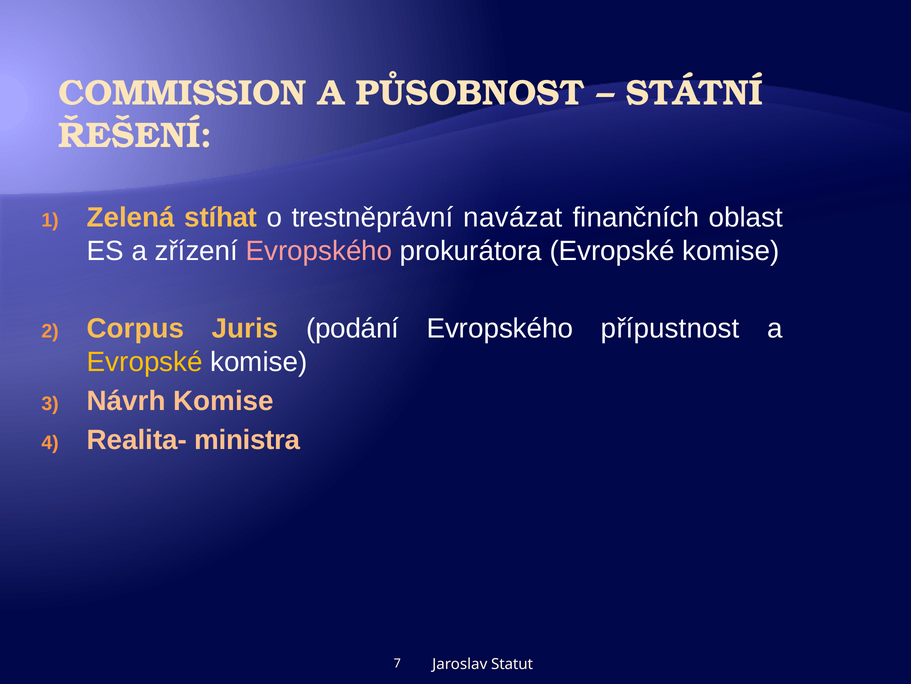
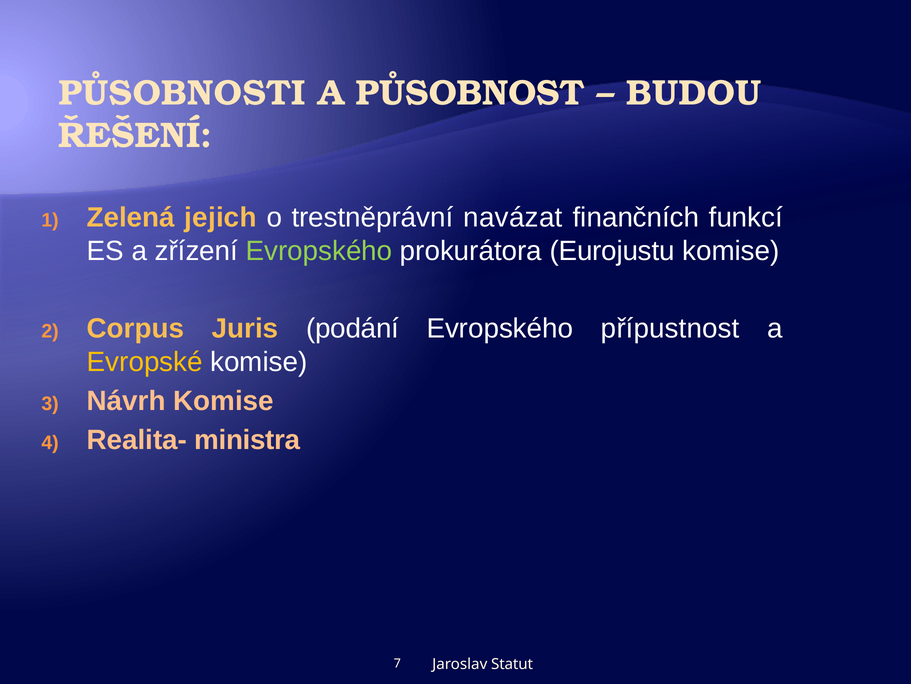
COMMISSION: COMMISSION -> PŮSOBNOSTI
STÁTNÍ: STÁTNÍ -> BUDOU
stíhat: stíhat -> jejich
oblast: oblast -> funkcí
Evropského at (319, 251) colour: pink -> light green
prokurátora Evropské: Evropské -> Eurojustu
